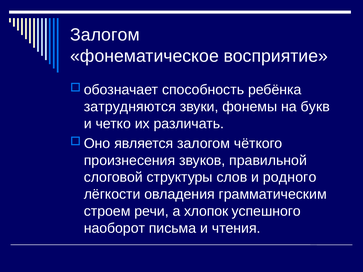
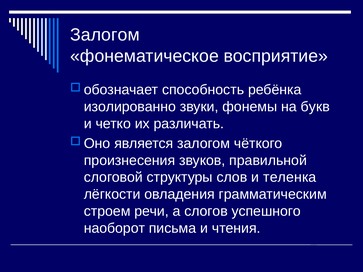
затрудняются: затрудняются -> изолированно
родного: родного -> теленка
хлопок: хлопок -> слогов
